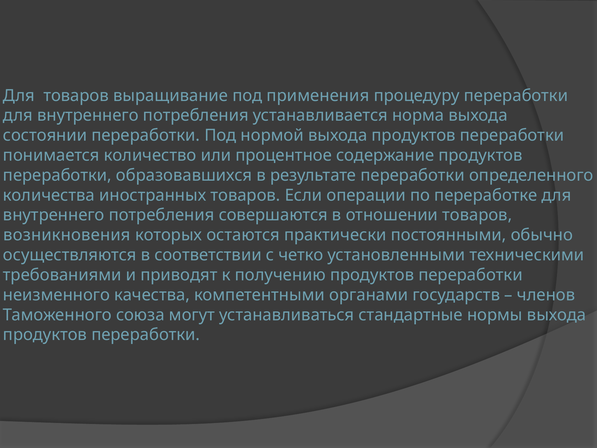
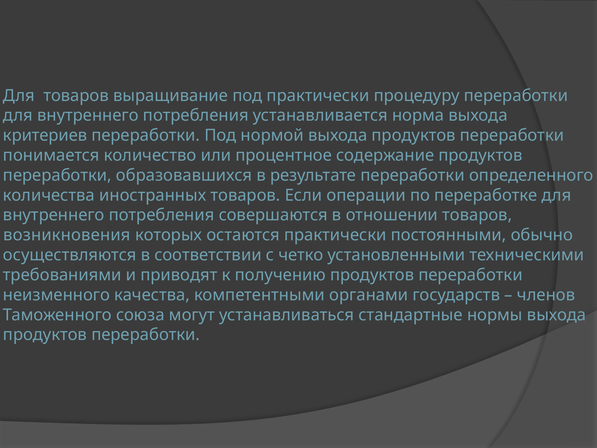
под применения: применения -> практически
состоянии: состоянии -> критериев
